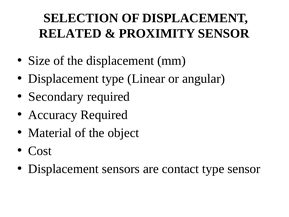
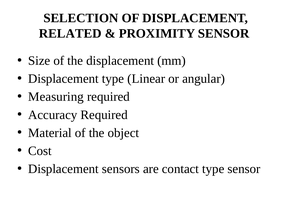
Secondary: Secondary -> Measuring
